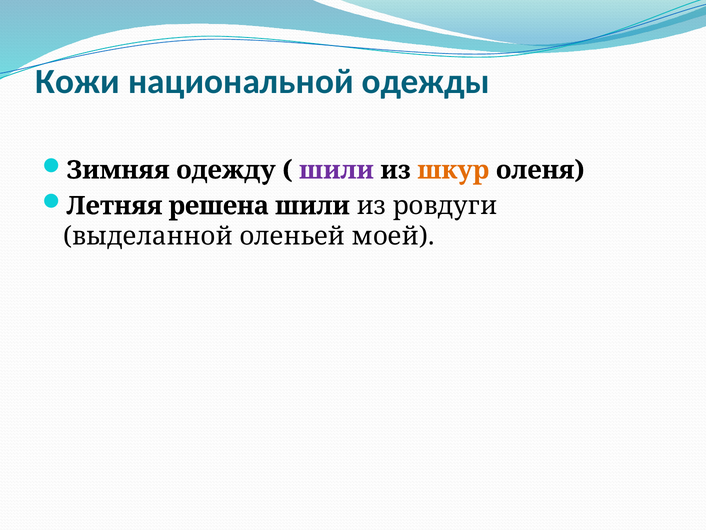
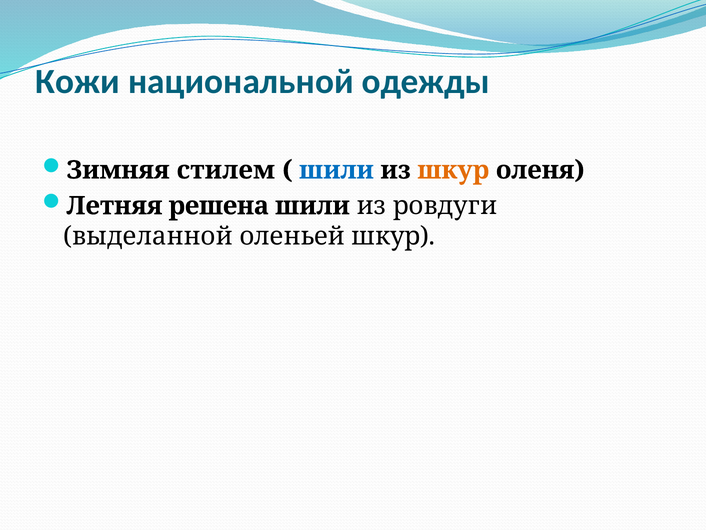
одежду: одежду -> стилем
шили at (336, 170) colour: purple -> blue
оленьей моей: моей -> шкур
